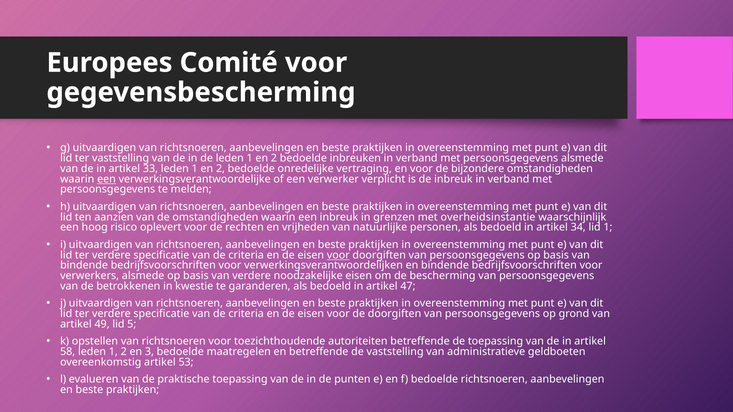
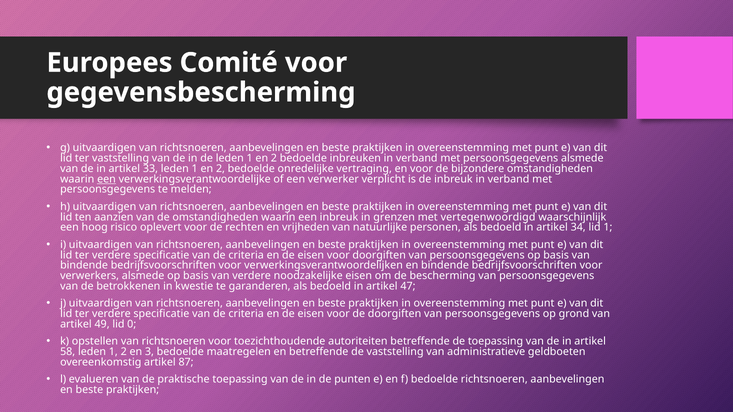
overheidsinstantie: overheidsinstantie -> vertegenwoordigd
voor at (338, 255) underline: present -> none
5: 5 -> 0
53: 53 -> 87
